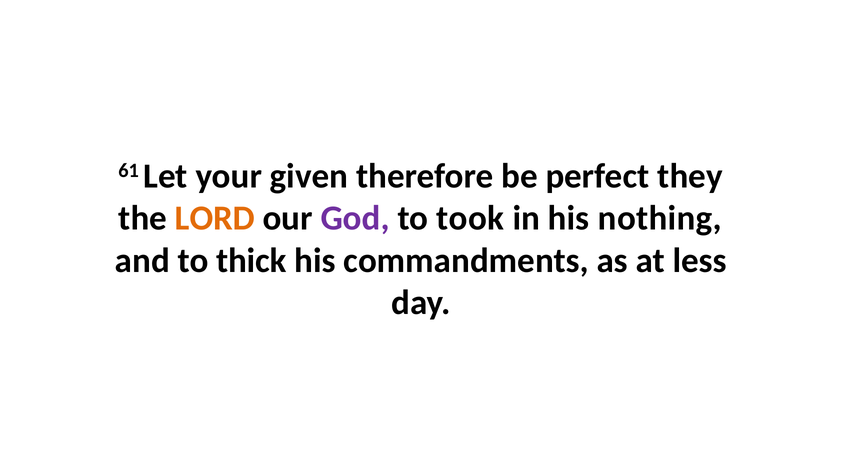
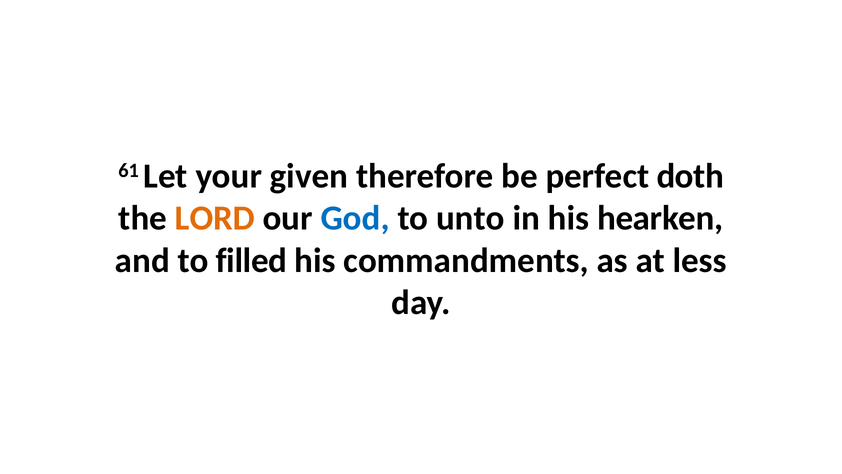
they: they -> doth
God colour: purple -> blue
took: took -> unto
nothing: nothing -> hearken
thick: thick -> filled
